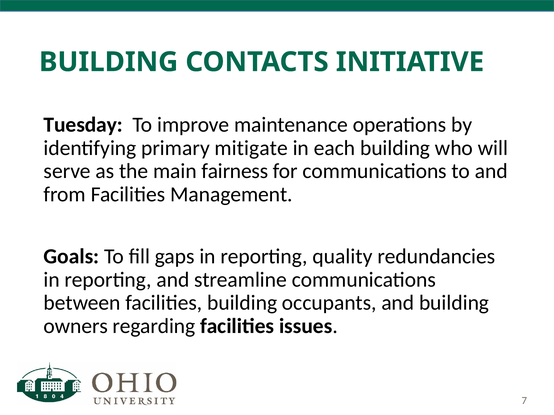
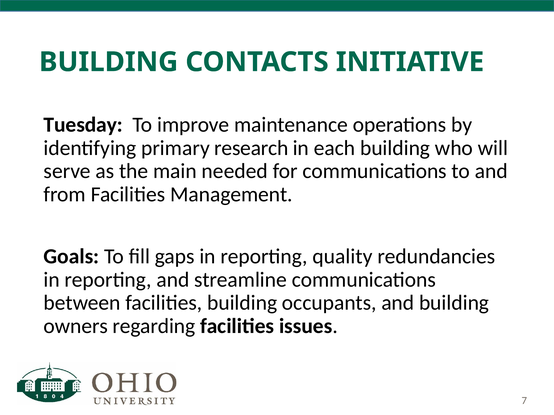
mitigate: mitigate -> research
fairness: fairness -> needed
